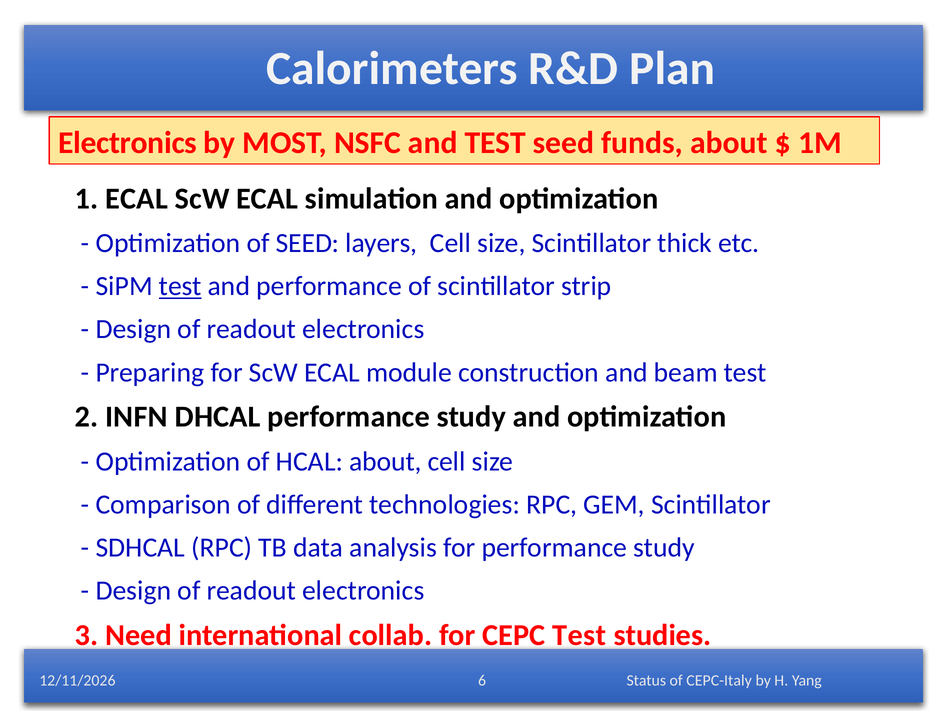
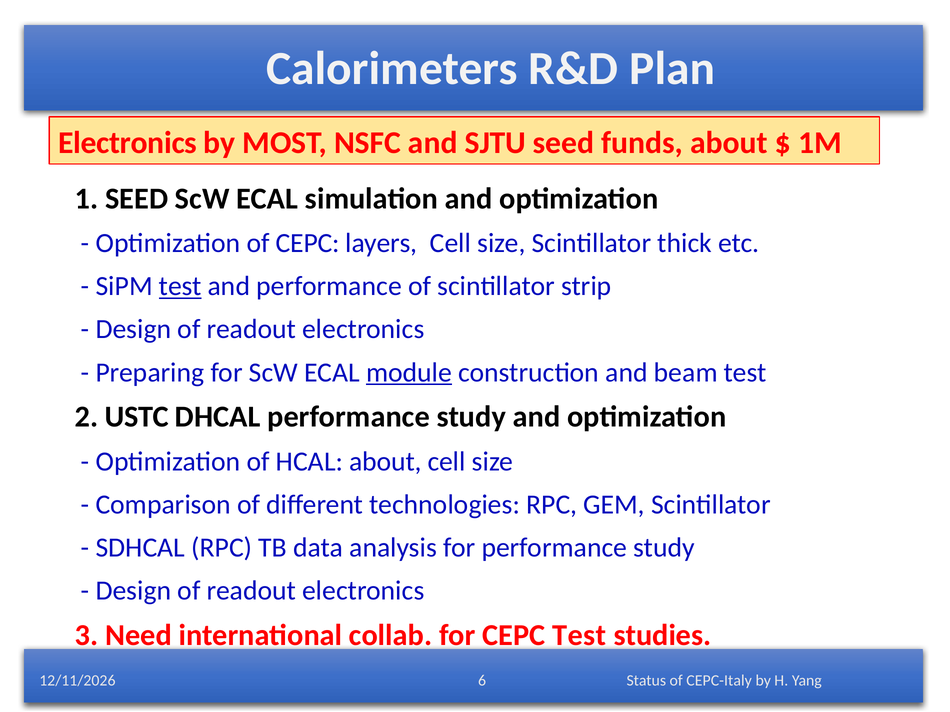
and TEST: TEST -> SJTU
1 ECAL: ECAL -> SEED
of SEED: SEED -> CEPC
module underline: none -> present
INFN: INFN -> USTC
